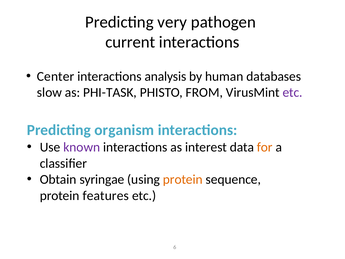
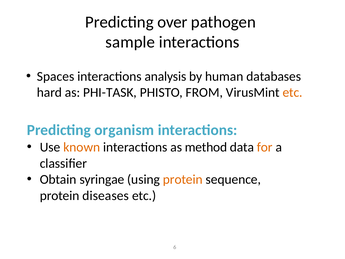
very: very -> over
current: current -> sample
Center: Center -> Spaces
slow: slow -> hard
etc at (293, 92) colour: purple -> orange
known colour: purple -> orange
interest: interest -> method
features: features -> diseases
